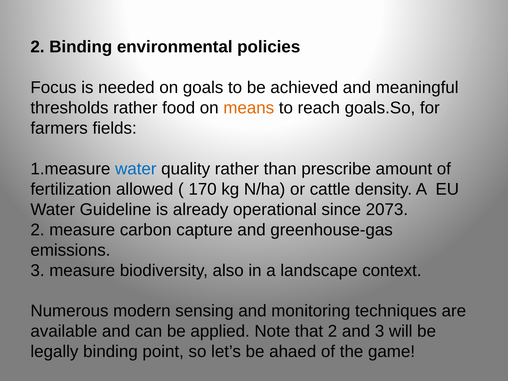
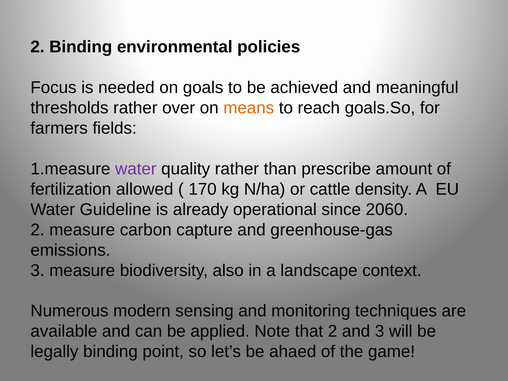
food: food -> over
water at (136, 169) colour: blue -> purple
2073: 2073 -> 2060
